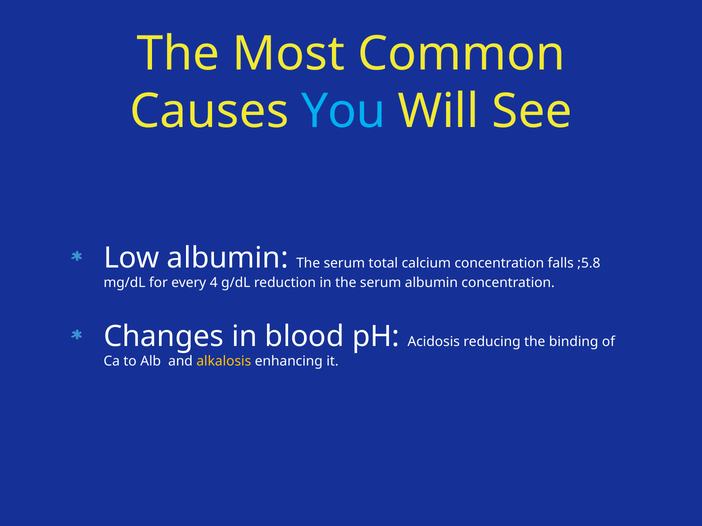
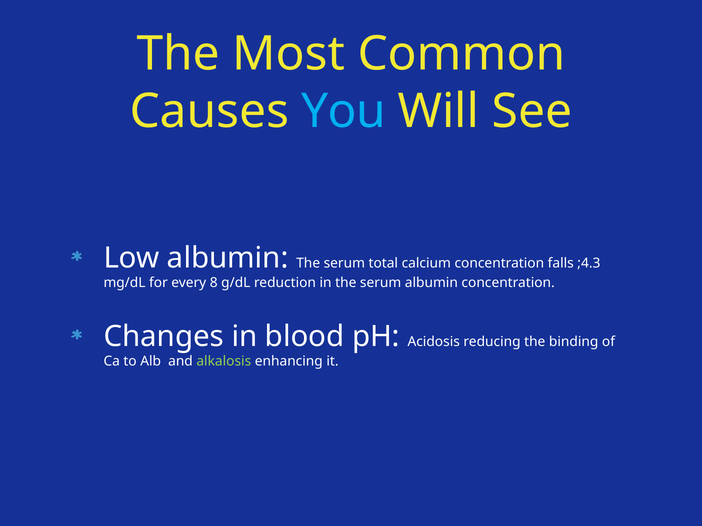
;5.8: ;5.8 -> ;4.3
4: 4 -> 8
alkalosis colour: yellow -> light green
